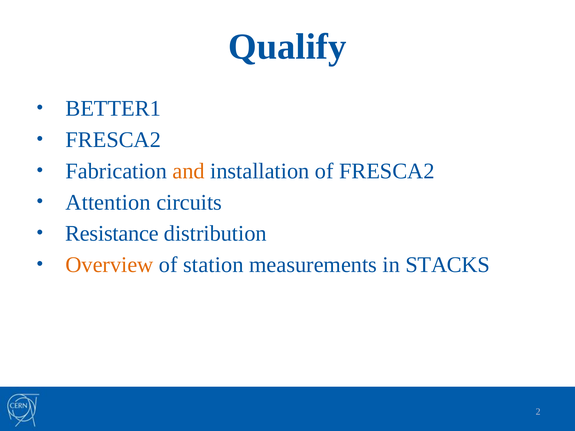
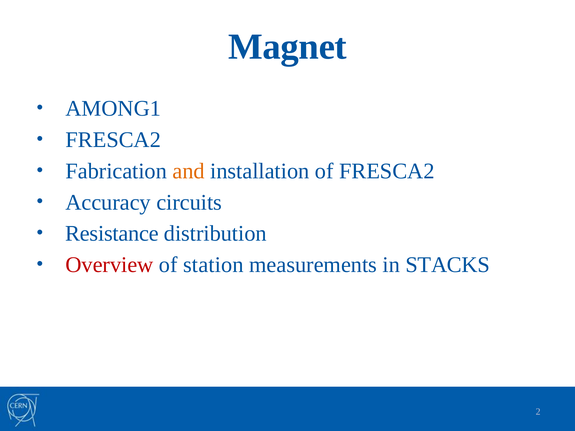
Qualify: Qualify -> Magnet
BETTER1: BETTER1 -> AMONG1
Attention: Attention -> Accuracy
Overview colour: orange -> red
